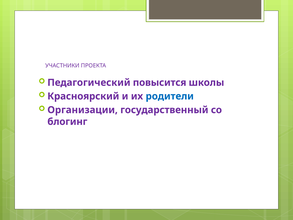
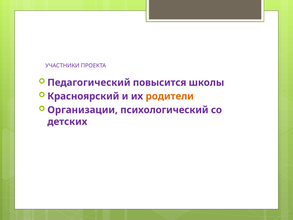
родители colour: blue -> orange
государственный: государственный -> психологический
блогинг: блогинг -> детских
